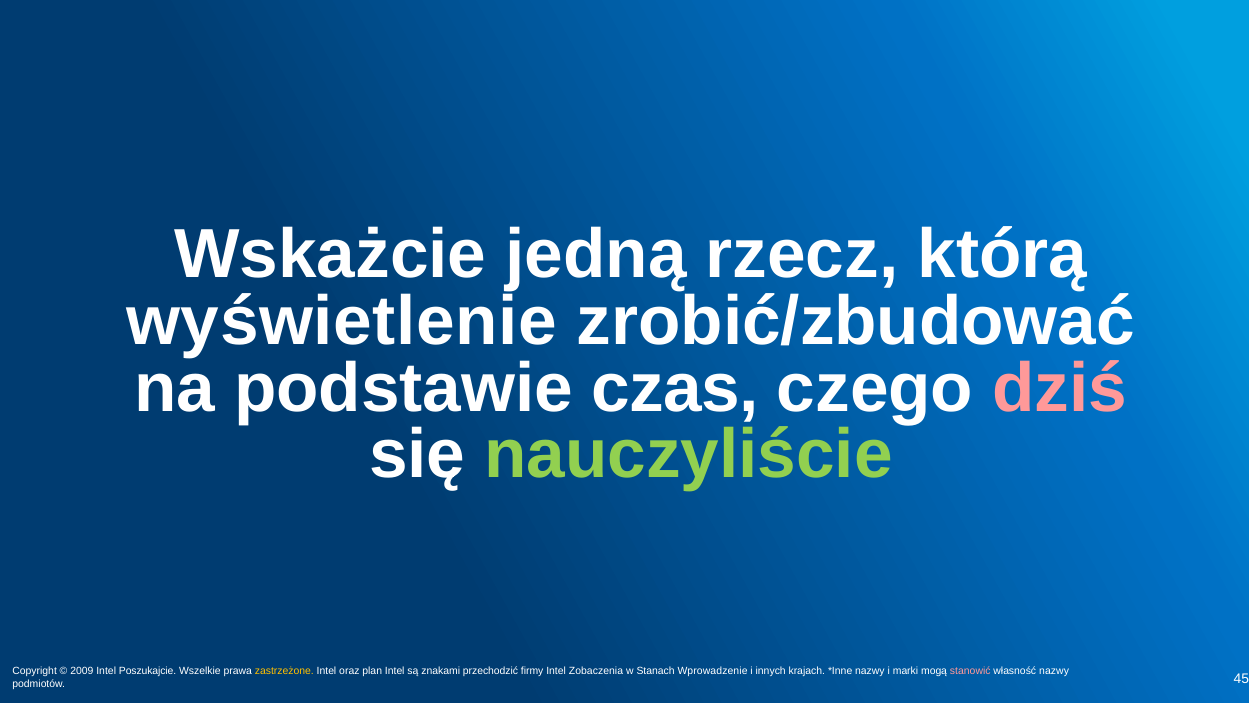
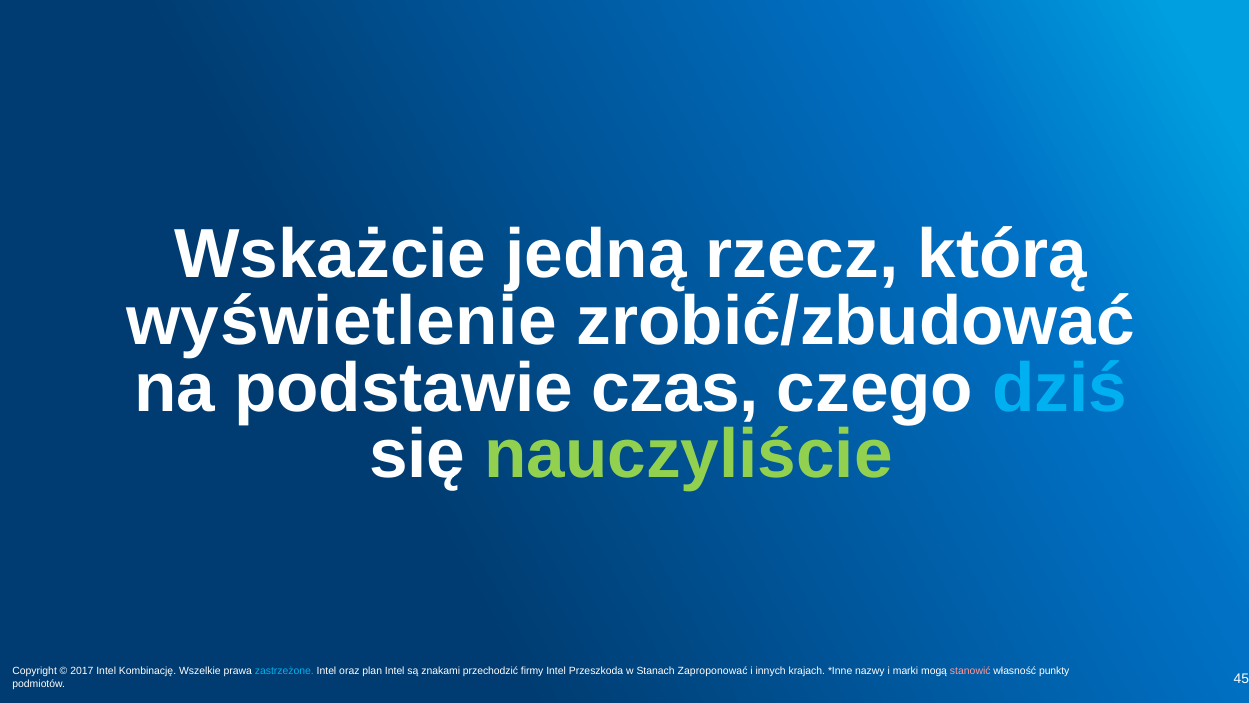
dziś colour: pink -> light blue
2009: 2009 -> 2017
Poszukajcie: Poszukajcie -> Kombinację
zastrzeżone colour: yellow -> light blue
Zobaczenia: Zobaczenia -> Przeszkoda
Wprowadzenie: Wprowadzenie -> Zaproponować
własność nazwy: nazwy -> punkty
